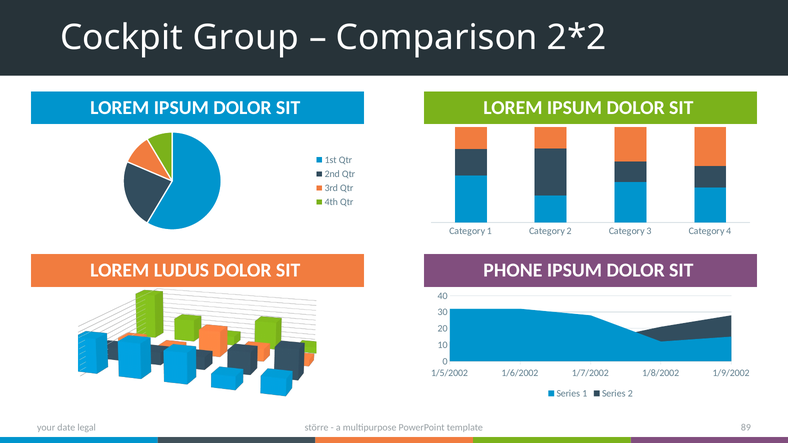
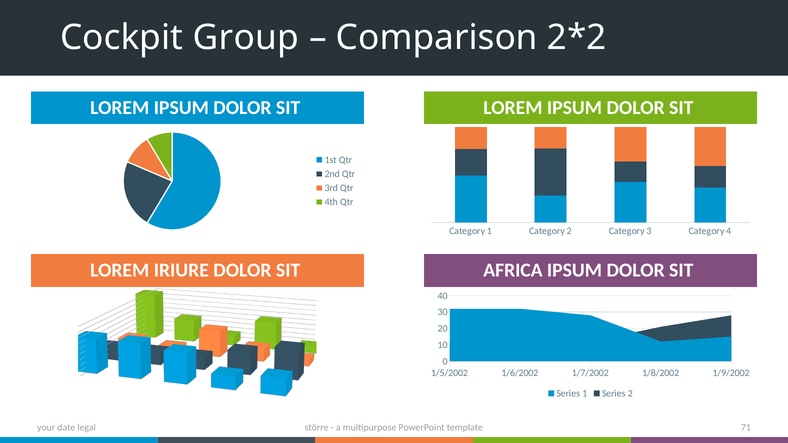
LUDUS: LUDUS -> IRIURE
PHONE: PHONE -> AFRICA
89: 89 -> 71
